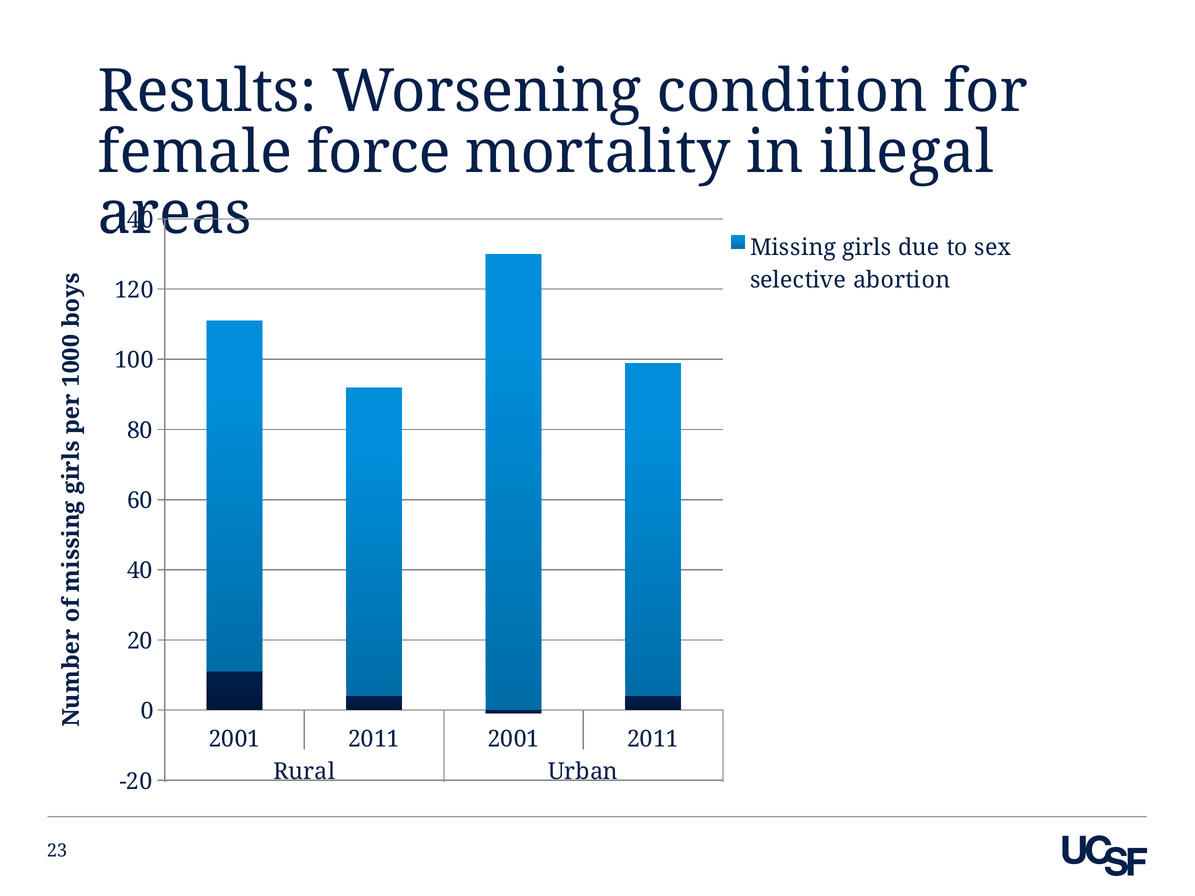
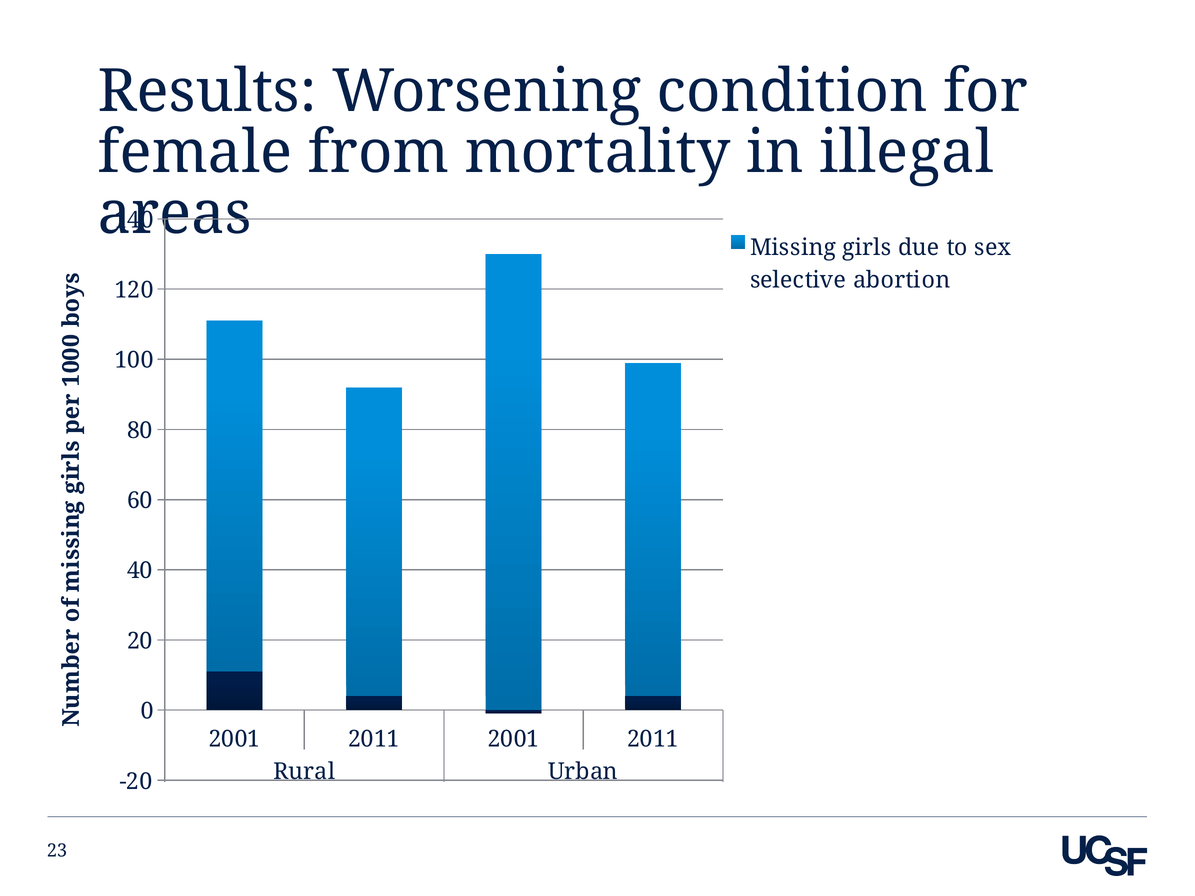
force: force -> from
